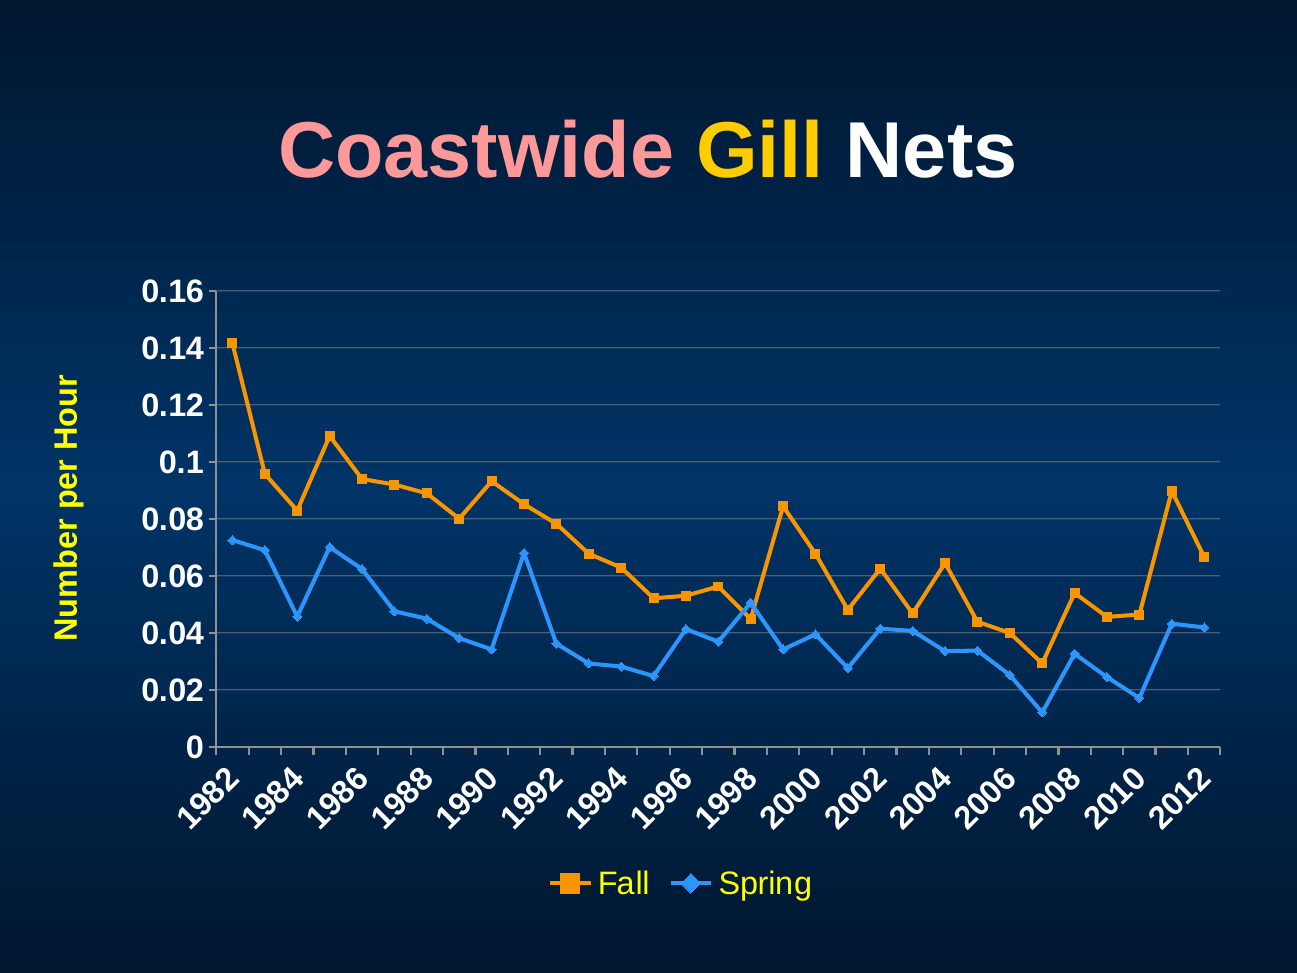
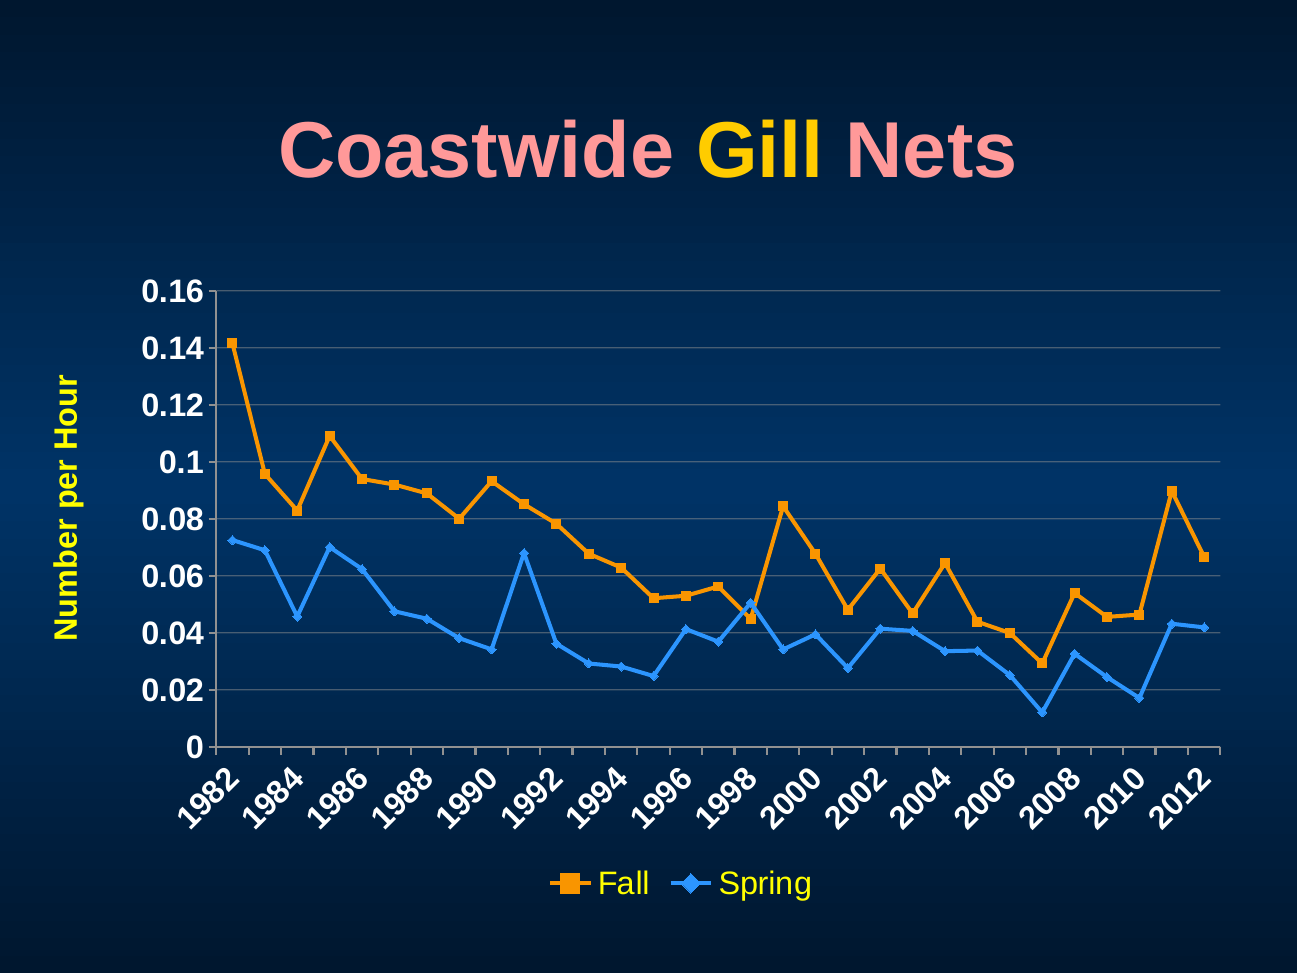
Nets colour: white -> pink
